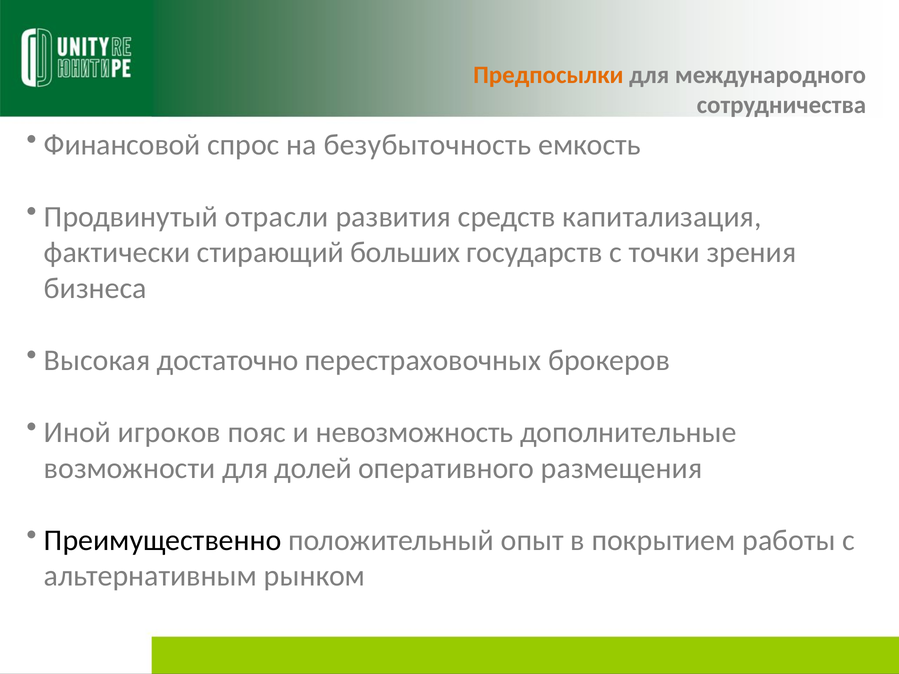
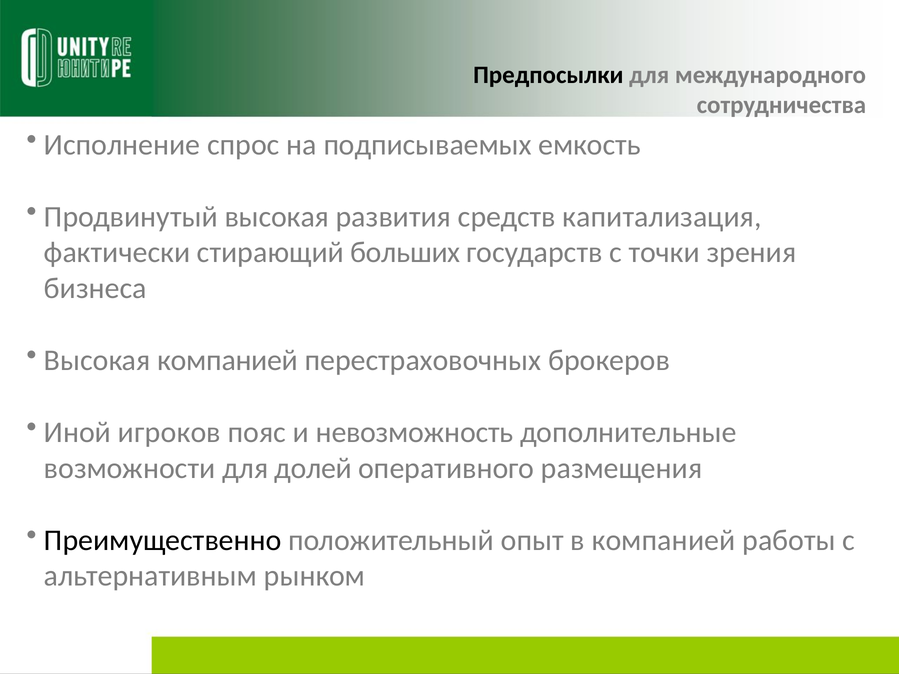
Предпосылки colour: orange -> black
Финансовой: Финансовой -> Исполнение
безубыточность: безубыточность -> подписываемых
Продвинутый отрасли: отрасли -> высокая
Высокая достаточно: достаточно -> компанией
в покрытием: покрытием -> компанией
